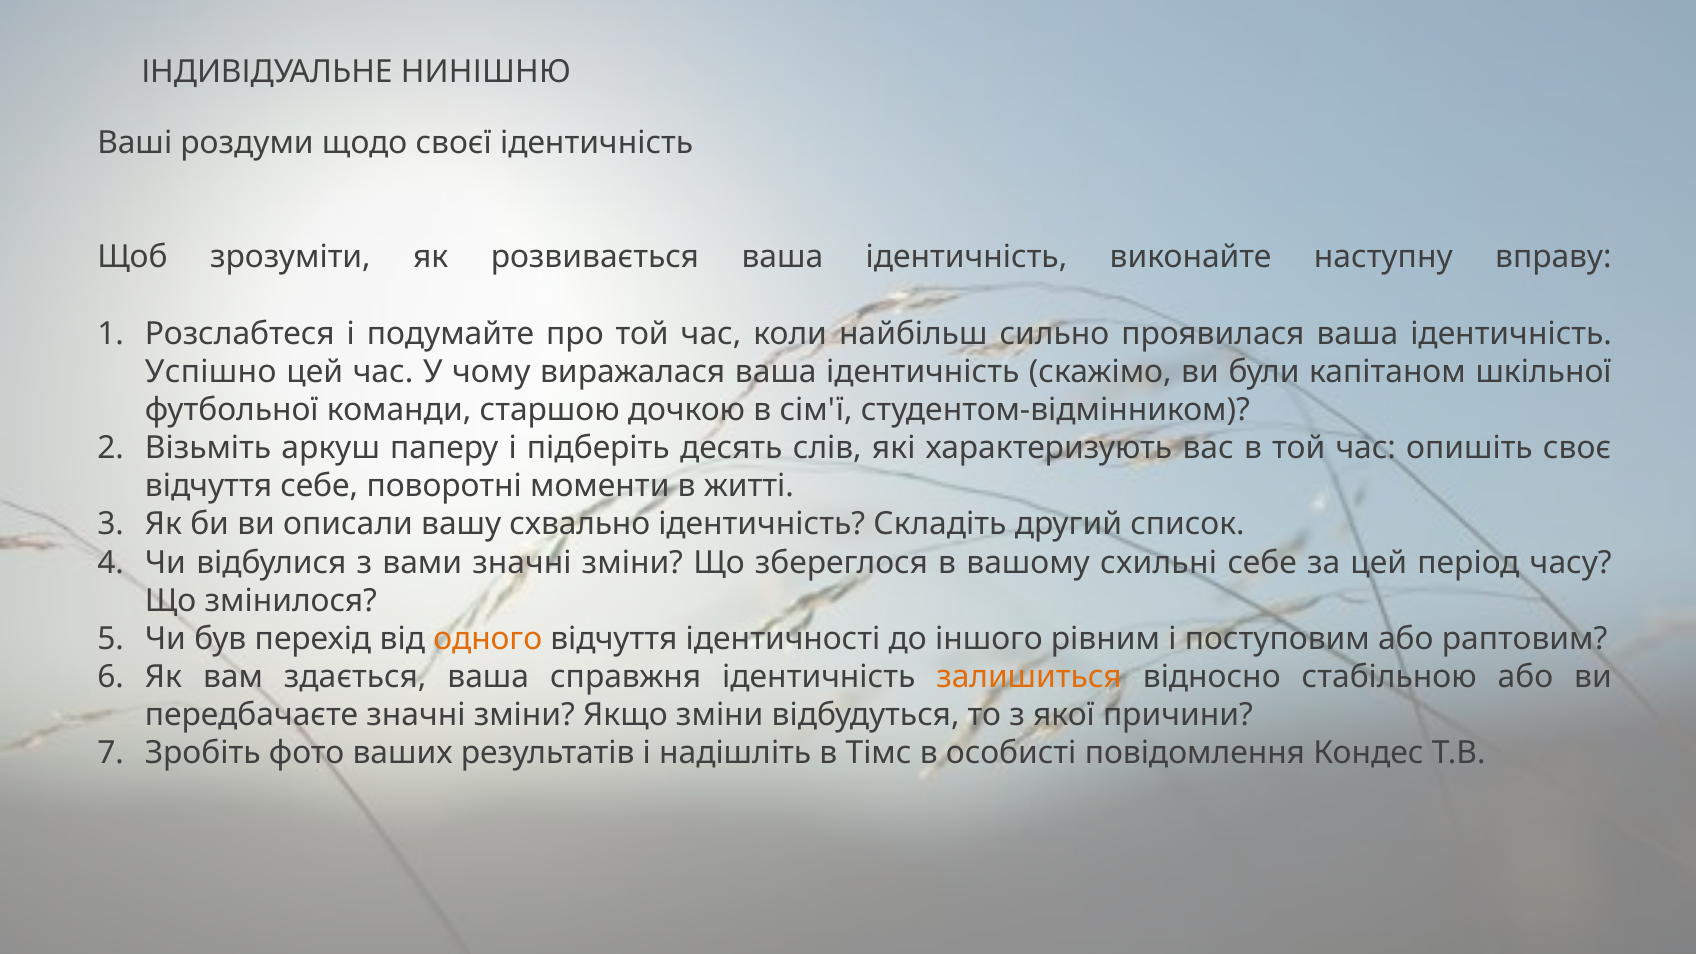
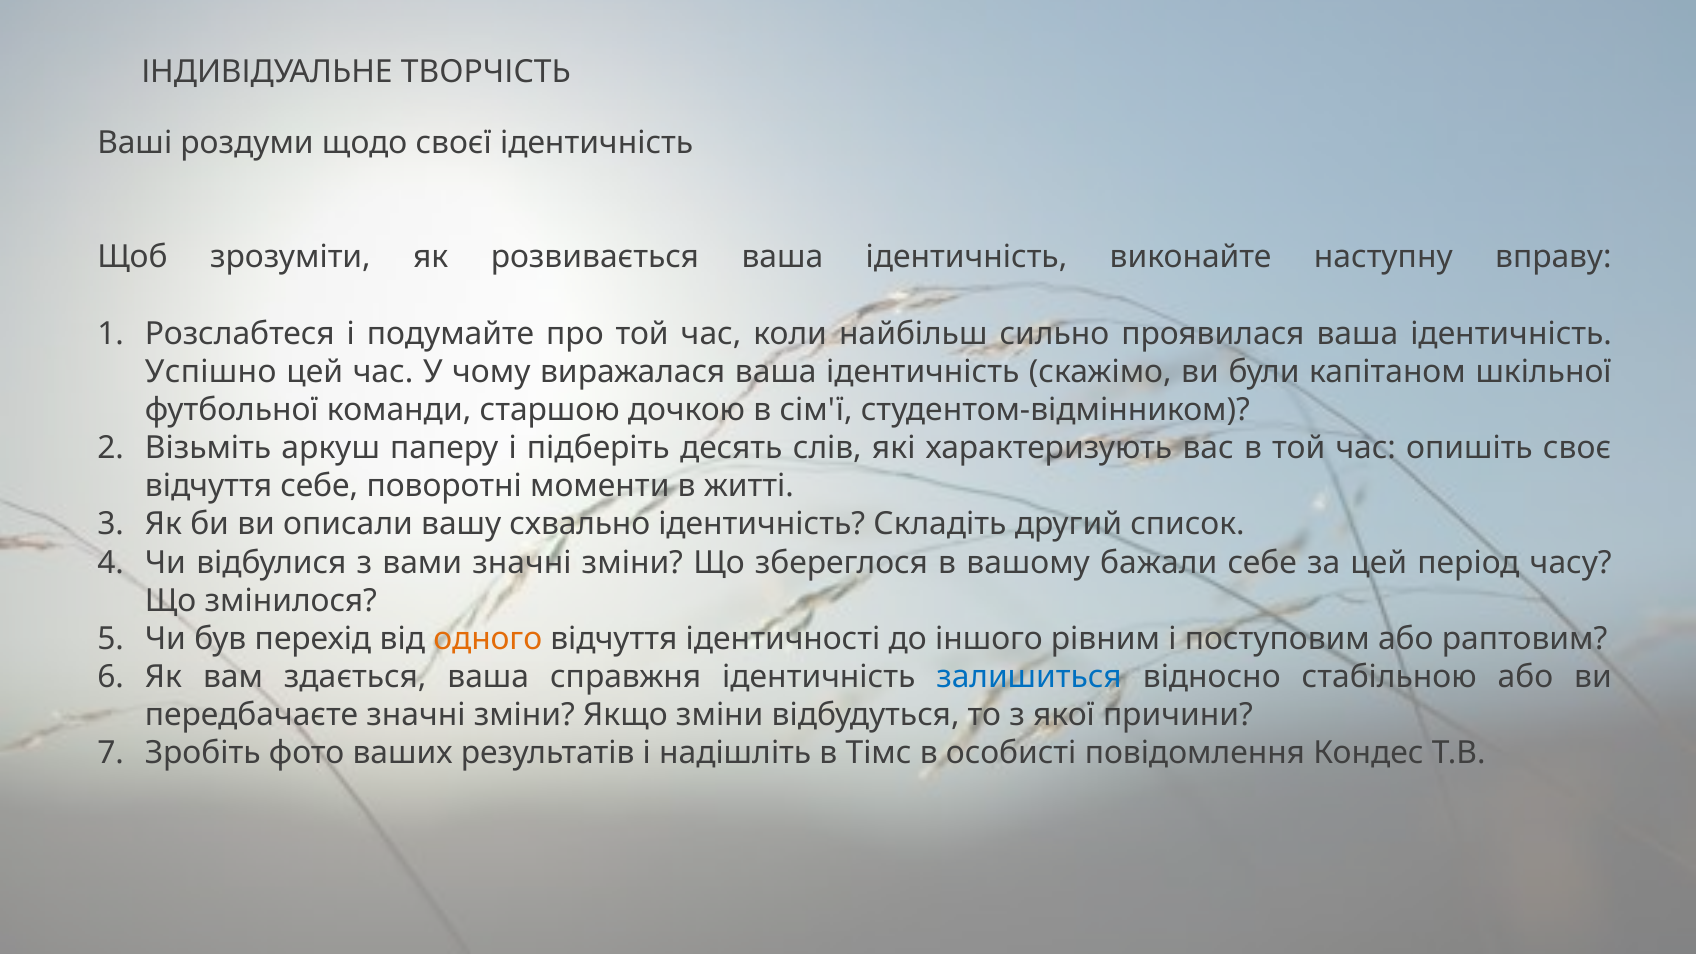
НИНІШНЮ: НИНІШНЮ -> ТВОРЧІСТЬ
схильні: схильні -> бажали
залишиться colour: orange -> blue
